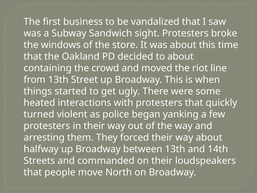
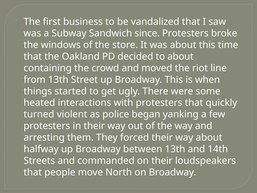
sight: sight -> since
